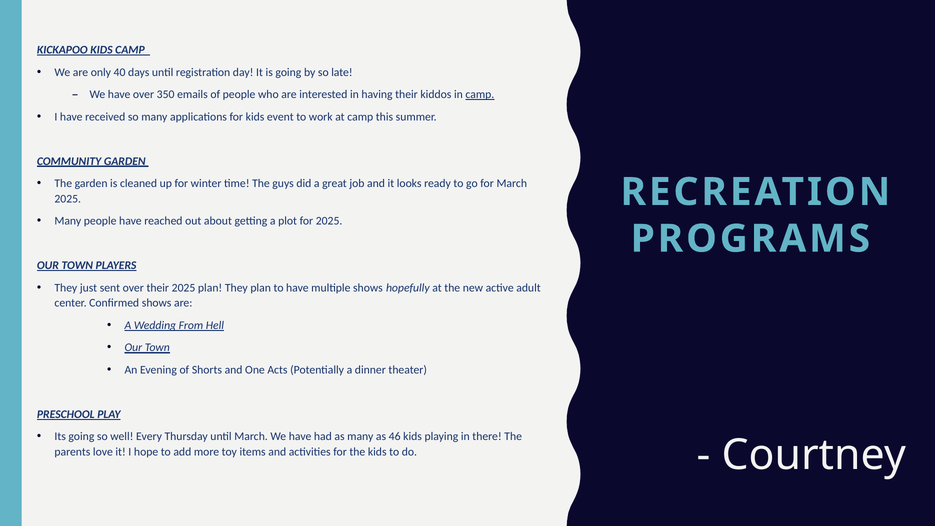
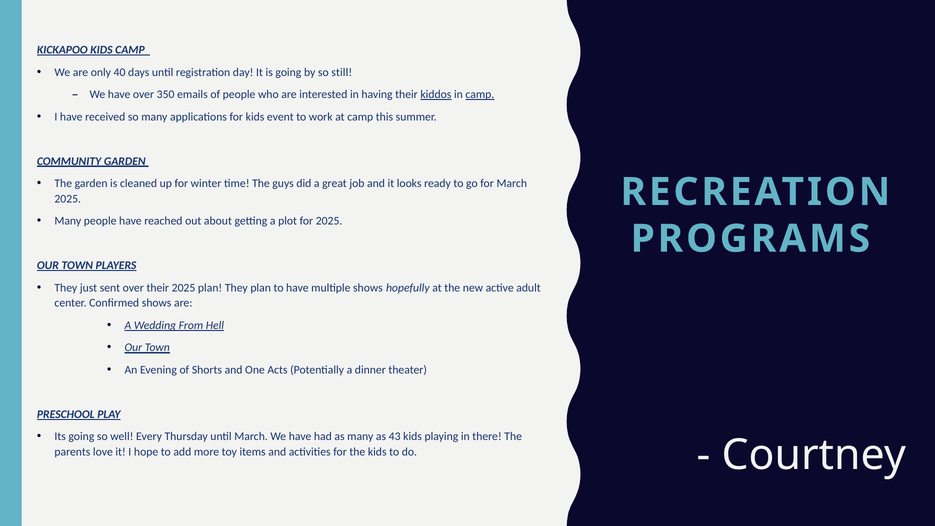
late: late -> still
kiddos underline: none -> present
46: 46 -> 43
